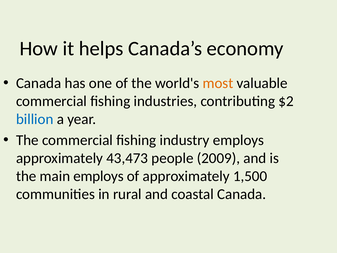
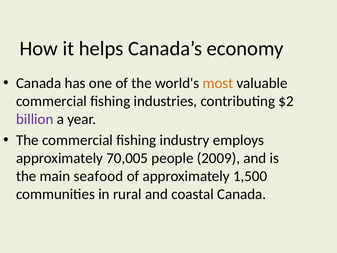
billion colour: blue -> purple
43,473: 43,473 -> 70,005
main employs: employs -> seafood
